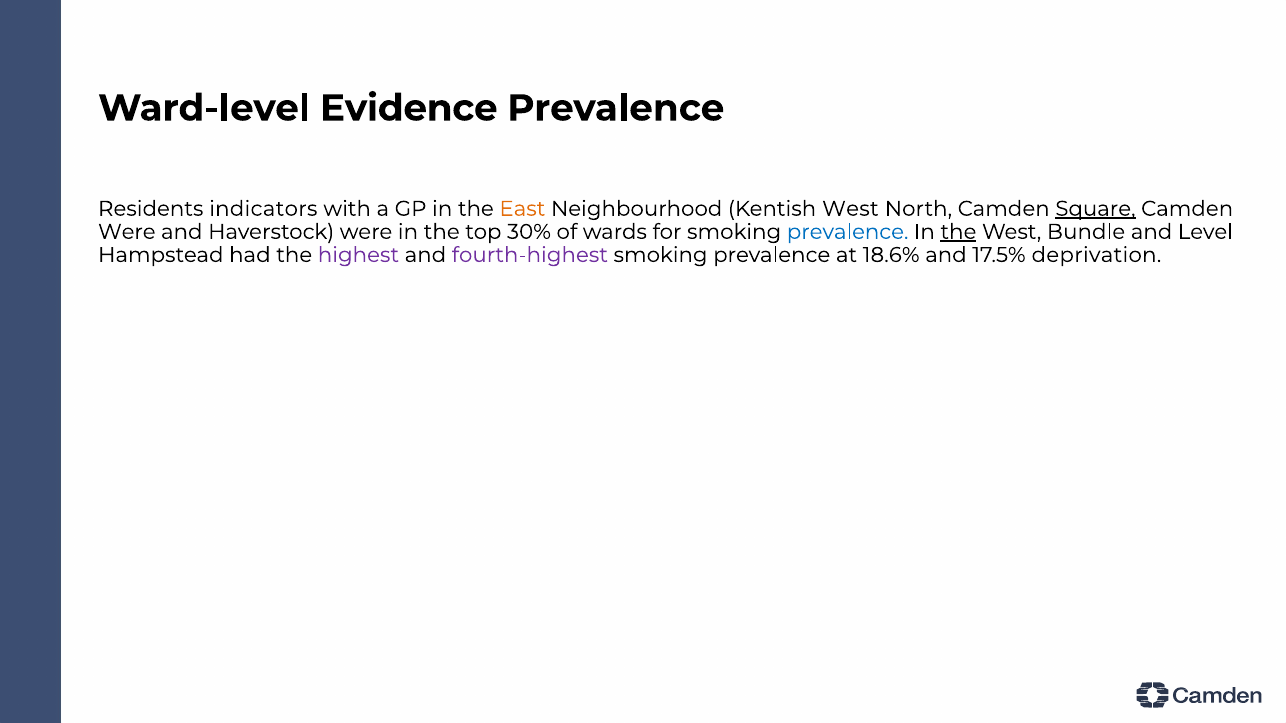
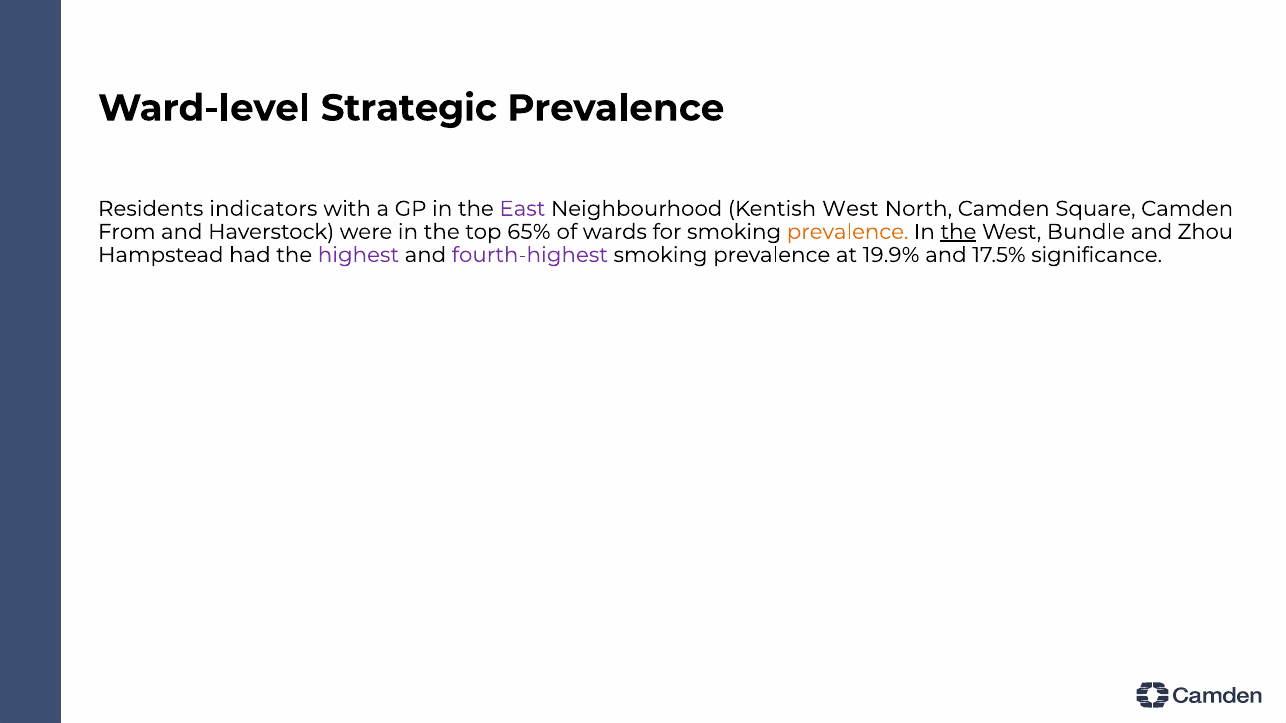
Evidence: Evidence -> Strategic
East colour: orange -> purple
Square underline: present -> none
Were at (127, 232): Were -> From
30%: 30% -> 65%
prevalence at (848, 232) colour: blue -> orange
Level: Level -> Zhou
18.6%: 18.6% -> 19.9%
deprivation: deprivation -> significance
